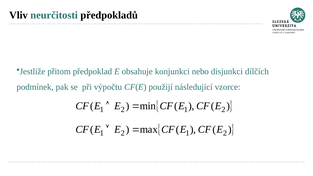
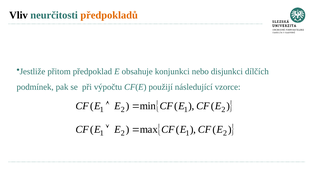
předpokladů colour: black -> orange
